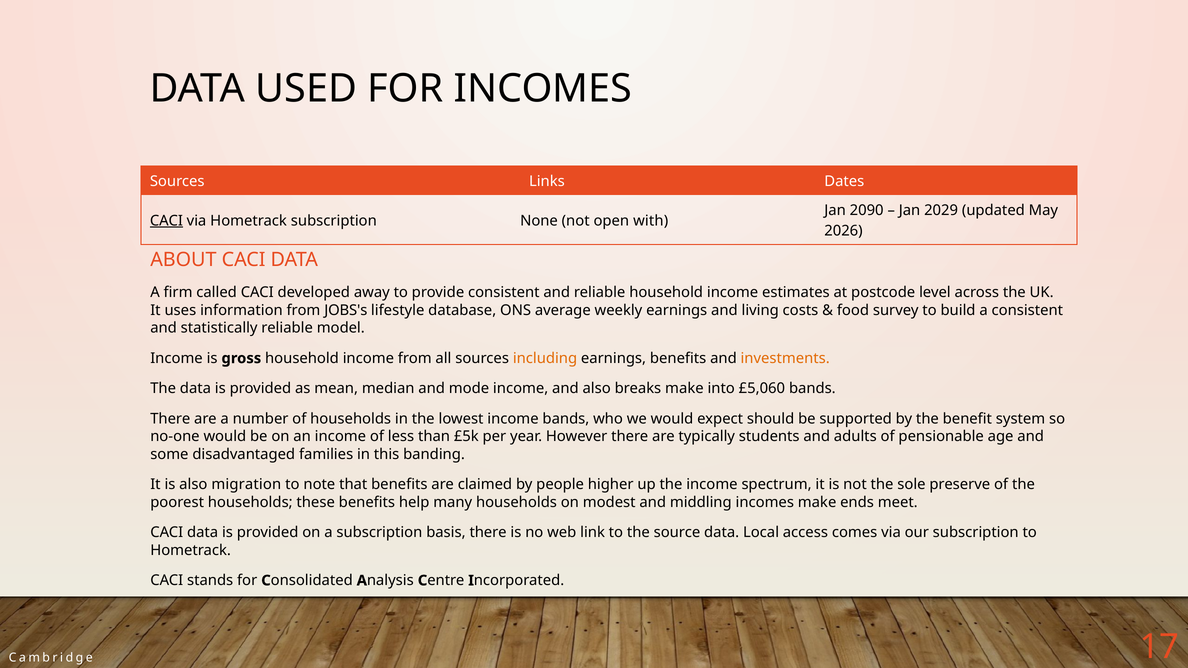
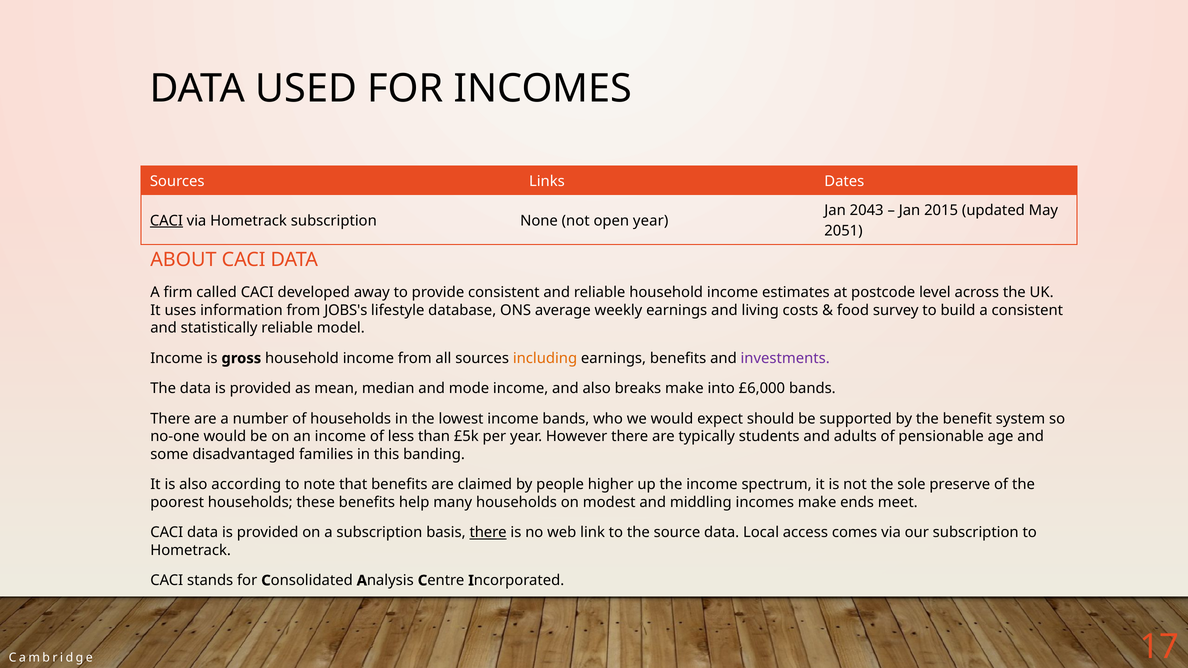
2090: 2090 -> 2043
2029: 2029 -> 2015
open with: with -> year
2026: 2026 -> 2051
investments colour: orange -> purple
£5,060: £5,060 -> £6,000
migration: migration -> according
there at (488, 533) underline: none -> present
